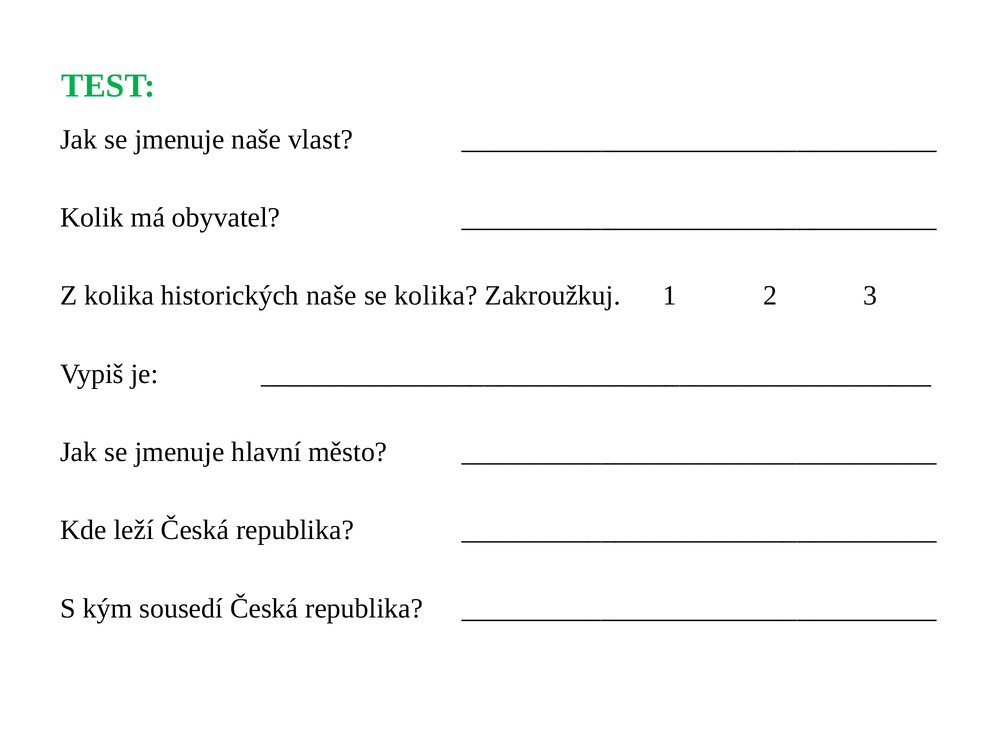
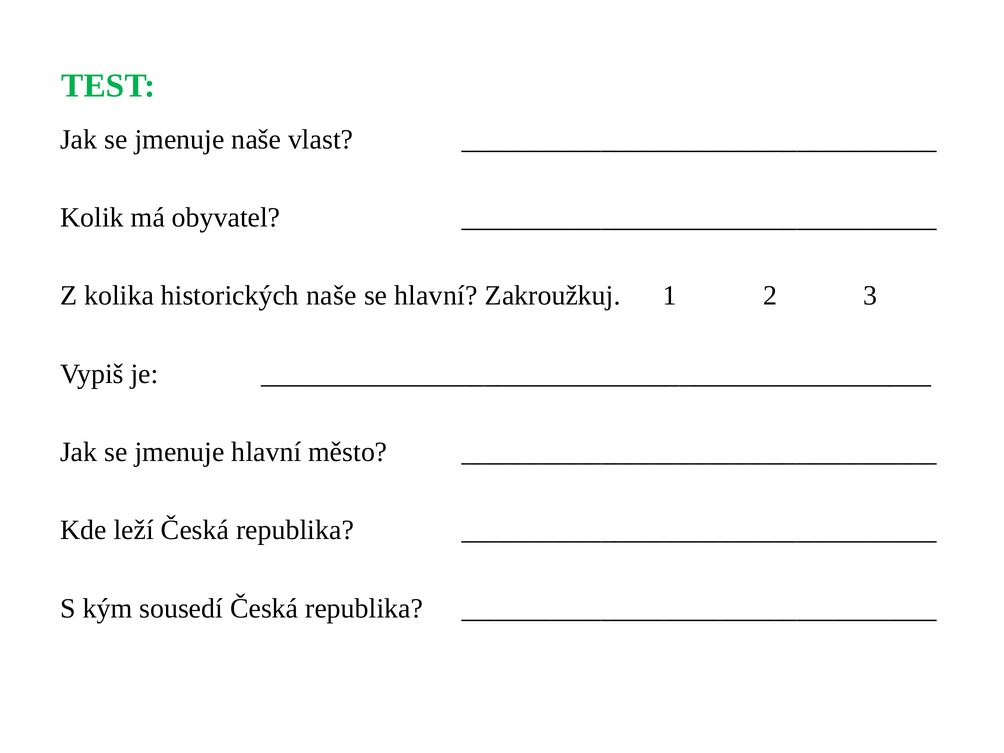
se kolika: kolika -> hlavní
